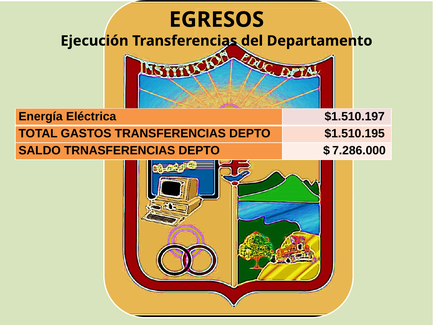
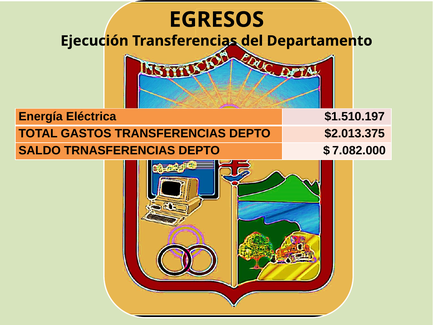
$1.510.195: $1.510.195 -> $2.013.375
7.286.000: 7.286.000 -> 7.082.000
